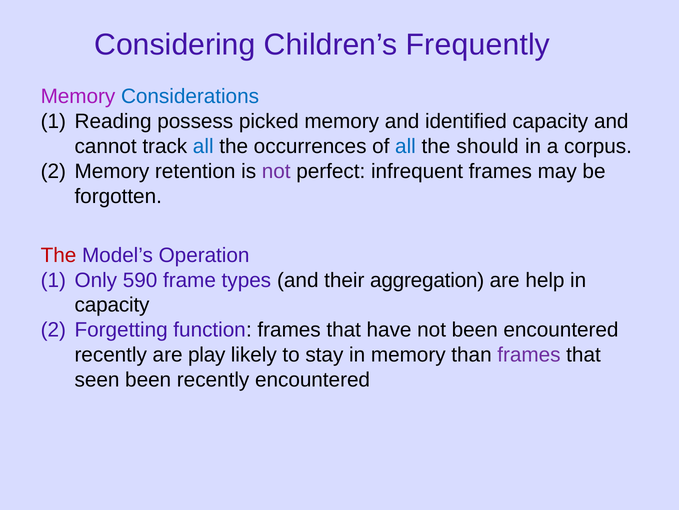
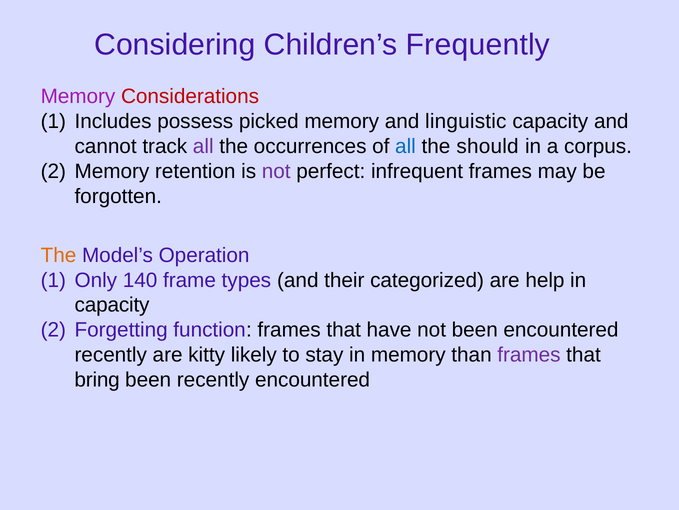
Considerations colour: blue -> red
Reading: Reading -> Includes
identified: identified -> linguistic
all at (203, 146) colour: blue -> purple
The at (58, 255) colour: red -> orange
590: 590 -> 140
aggregation: aggregation -> categorized
play: play -> kitty
seen: seen -> bring
